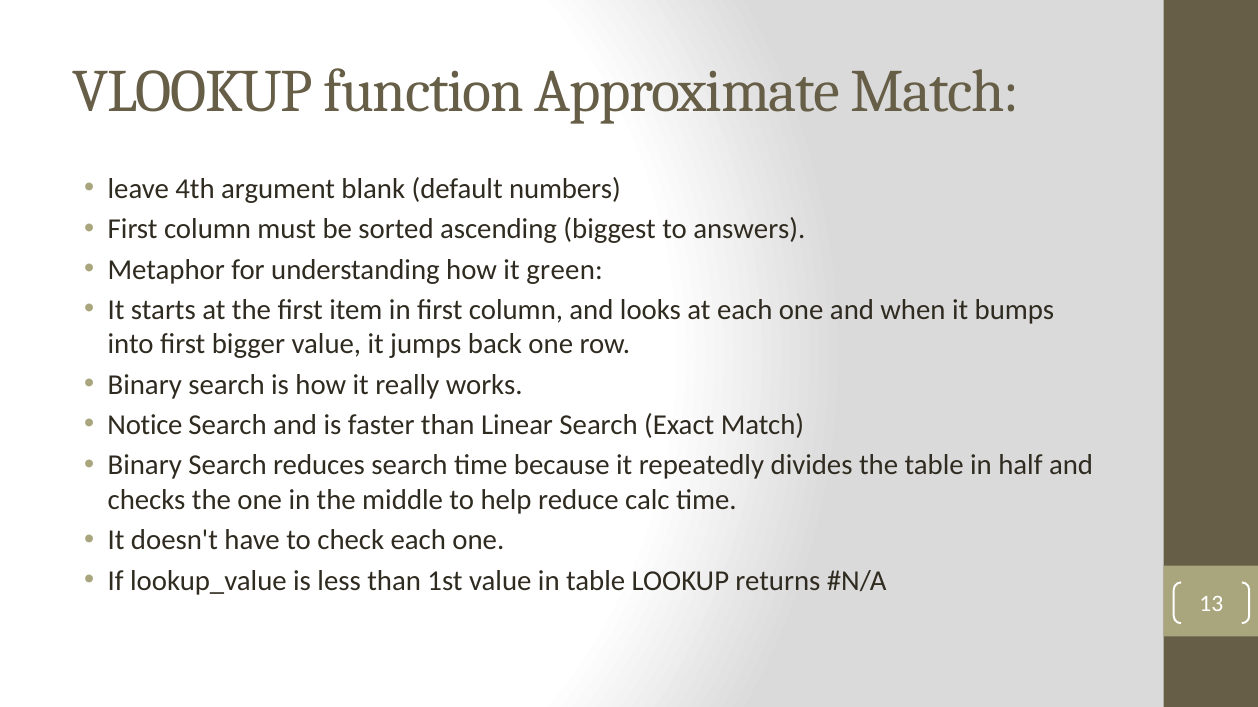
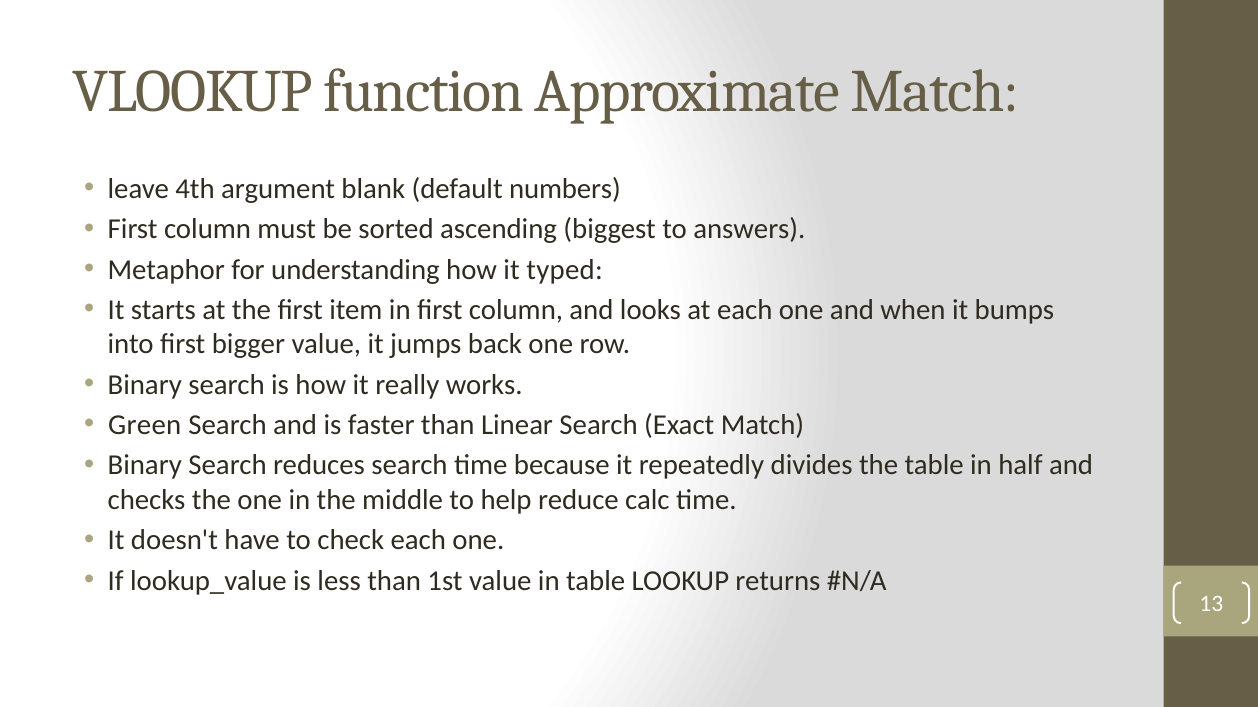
green: green -> typed
Notice: Notice -> Green
